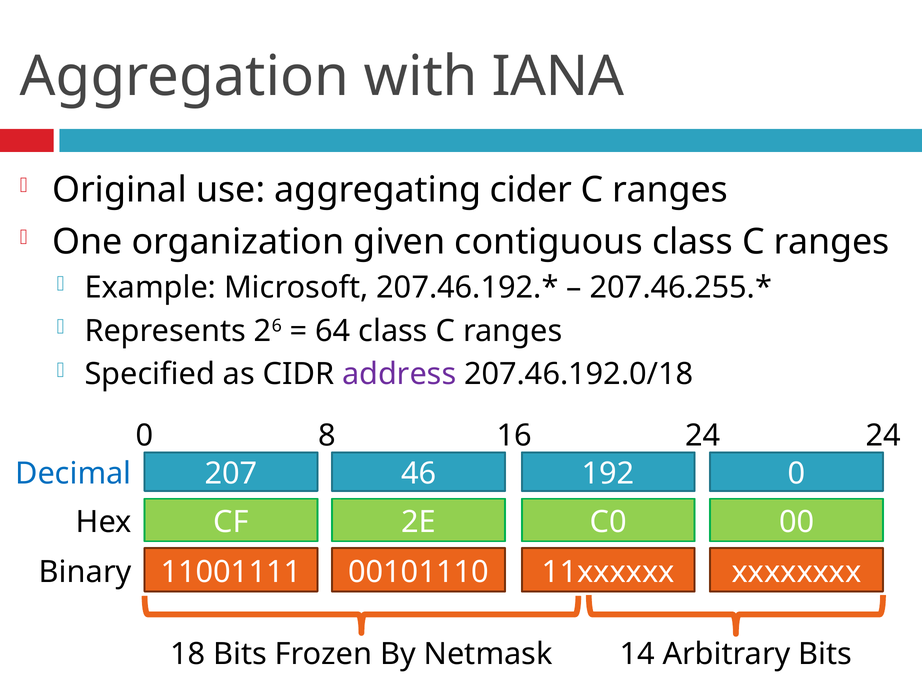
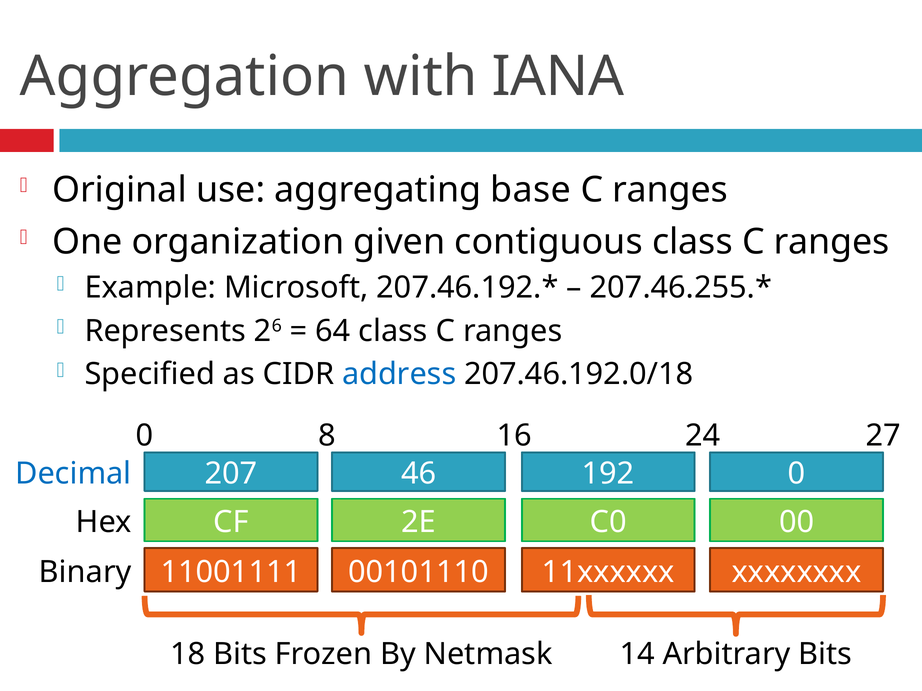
cider: cider -> base
address colour: purple -> blue
24 24: 24 -> 27
